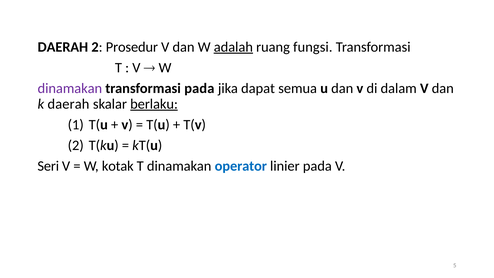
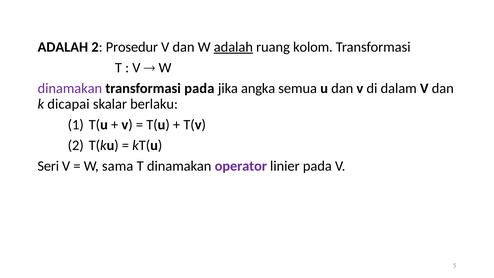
DAERAH at (63, 47): DAERAH -> ADALAH
fungsi: fungsi -> kolom
dapat: dapat -> angka
k daerah: daerah -> dicapai
berlaku underline: present -> none
kotak: kotak -> sama
operator colour: blue -> purple
